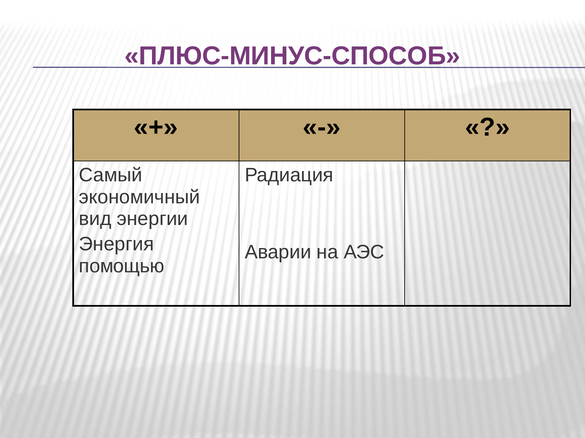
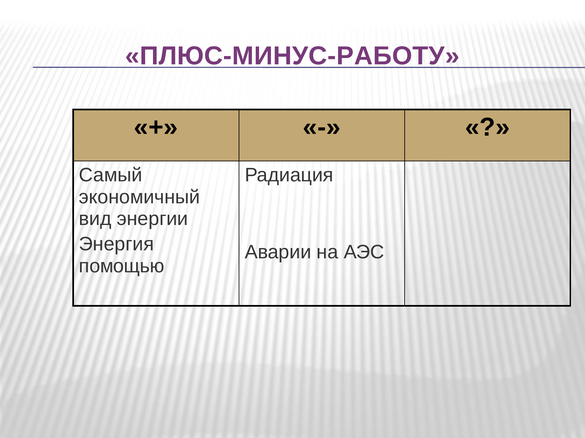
ПЛЮС-МИНУС-СПОСОБ: ПЛЮС-МИНУС-СПОСОБ -> ПЛЮС-МИНУС-РАБОТУ
